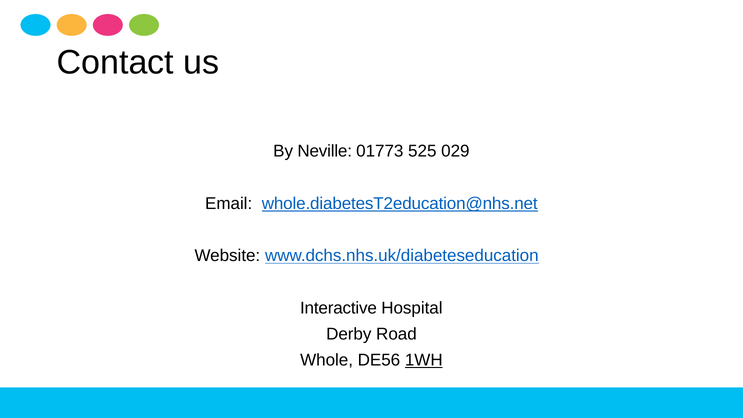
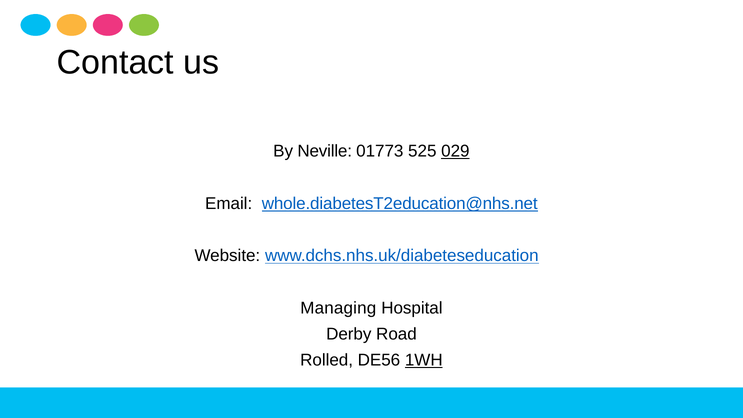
029 underline: none -> present
Interactive: Interactive -> Managing
Whole: Whole -> Rolled
